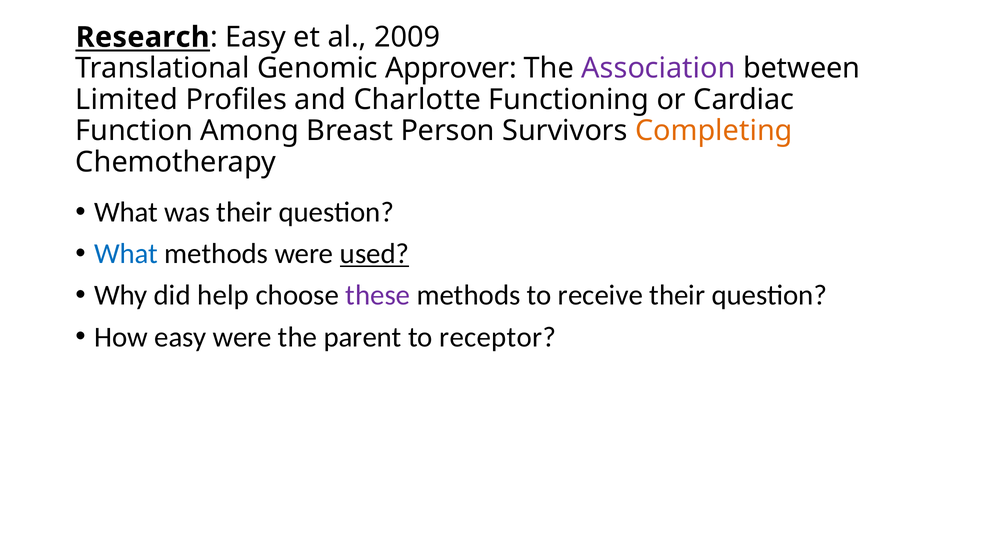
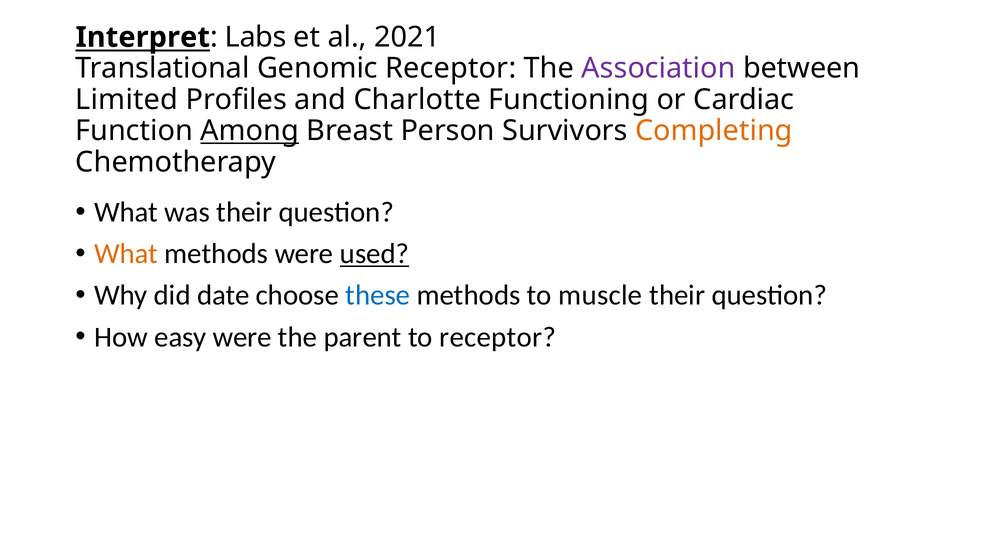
Research: Research -> Interpret
Easy at (256, 37): Easy -> Labs
2009: 2009 -> 2021
Genomic Approver: Approver -> Receptor
Among underline: none -> present
What at (126, 254) colour: blue -> orange
help: help -> date
these colour: purple -> blue
receive: receive -> muscle
